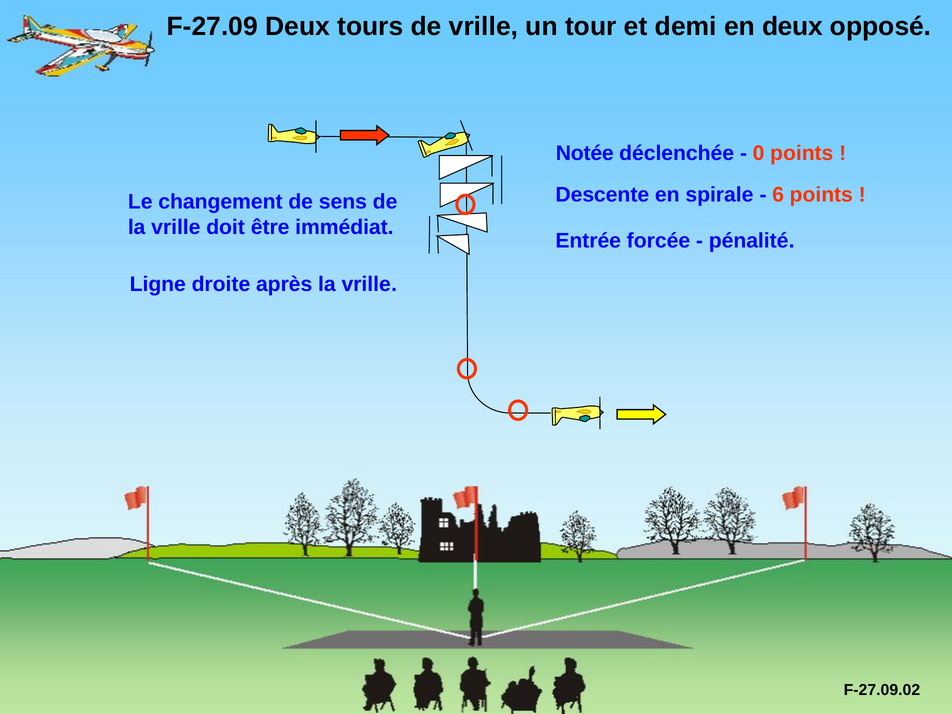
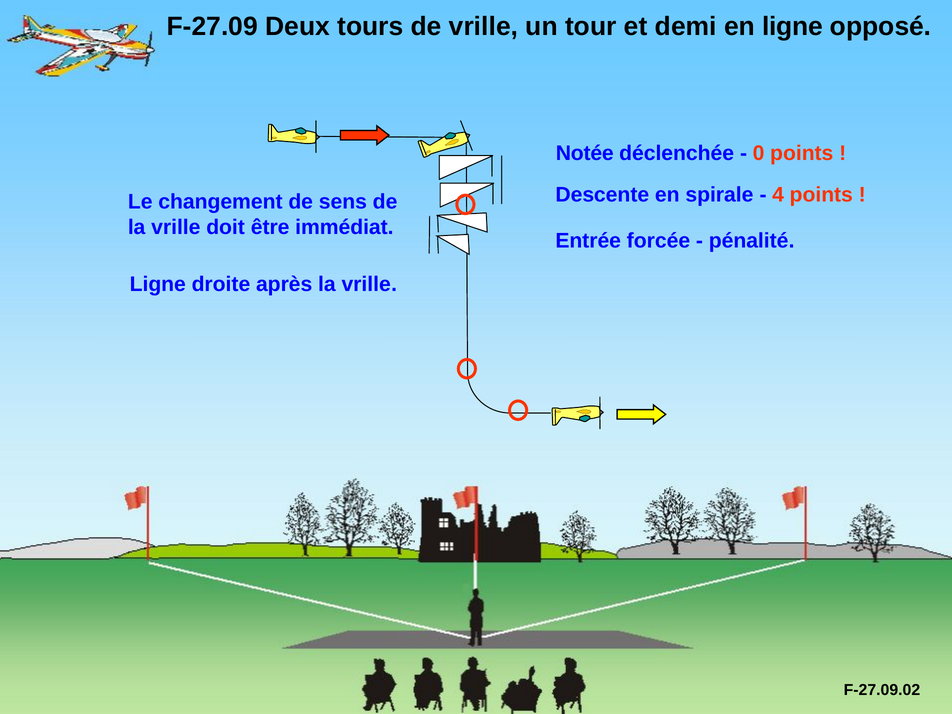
en deux: deux -> ligne
6: 6 -> 4
